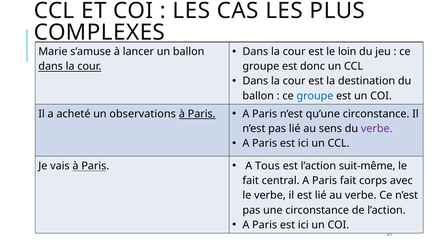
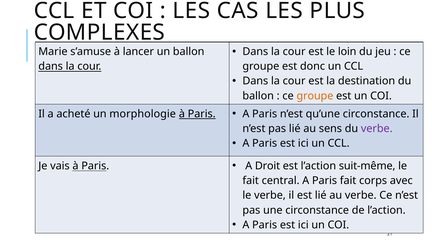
groupe at (315, 96) colour: blue -> orange
observations: observations -> morphologie
Tous: Tous -> Droit
